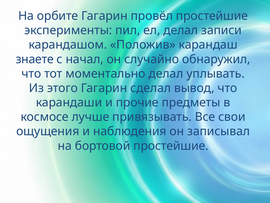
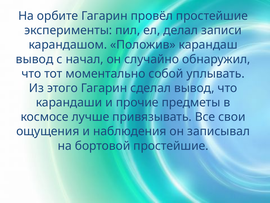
знаете at (35, 59): знаете -> вывод
моментально делал: делал -> собой
